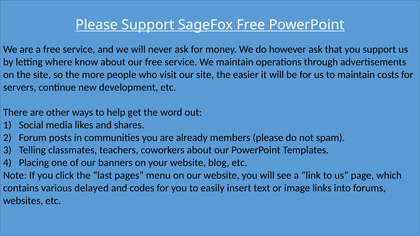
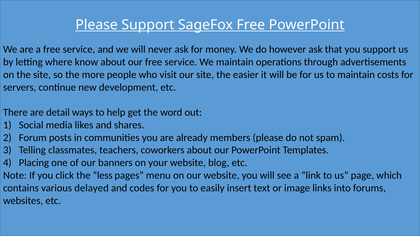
other: other -> detail
last: last -> less
